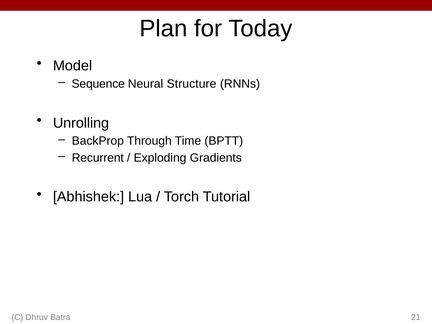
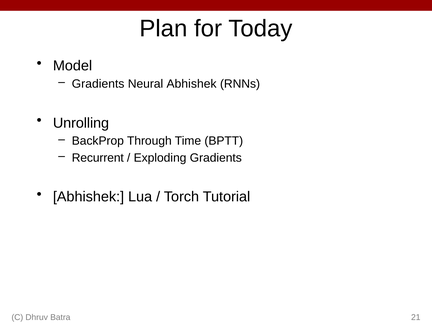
Sequence at (98, 84): Sequence -> Gradients
Neural Structure: Structure -> Abhishek
